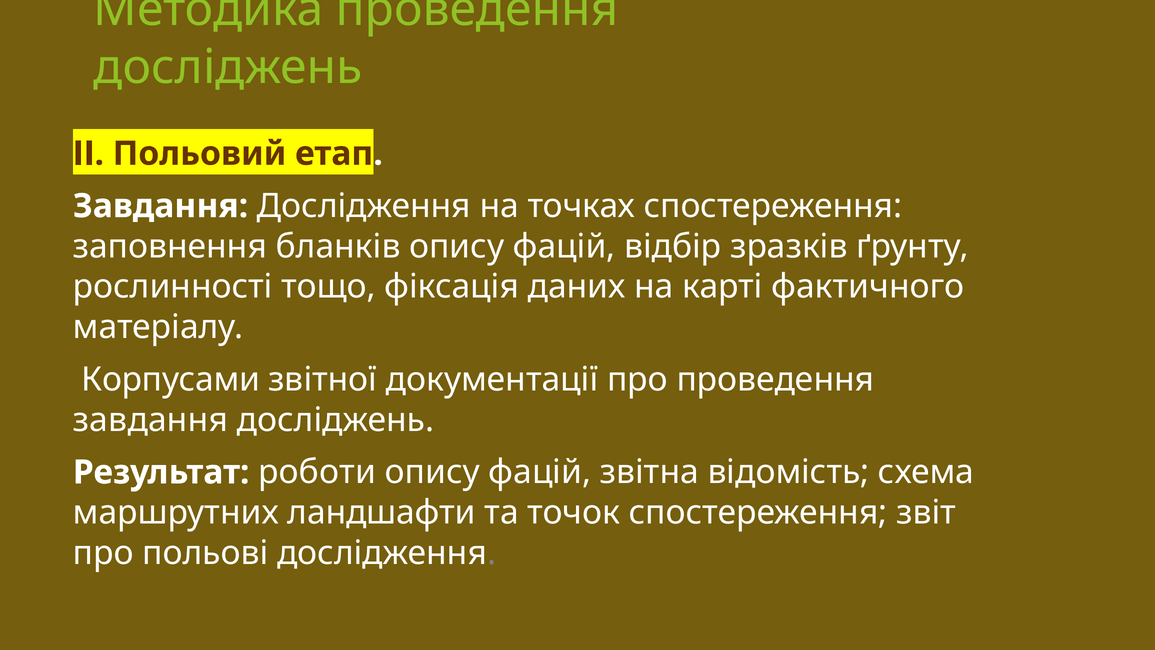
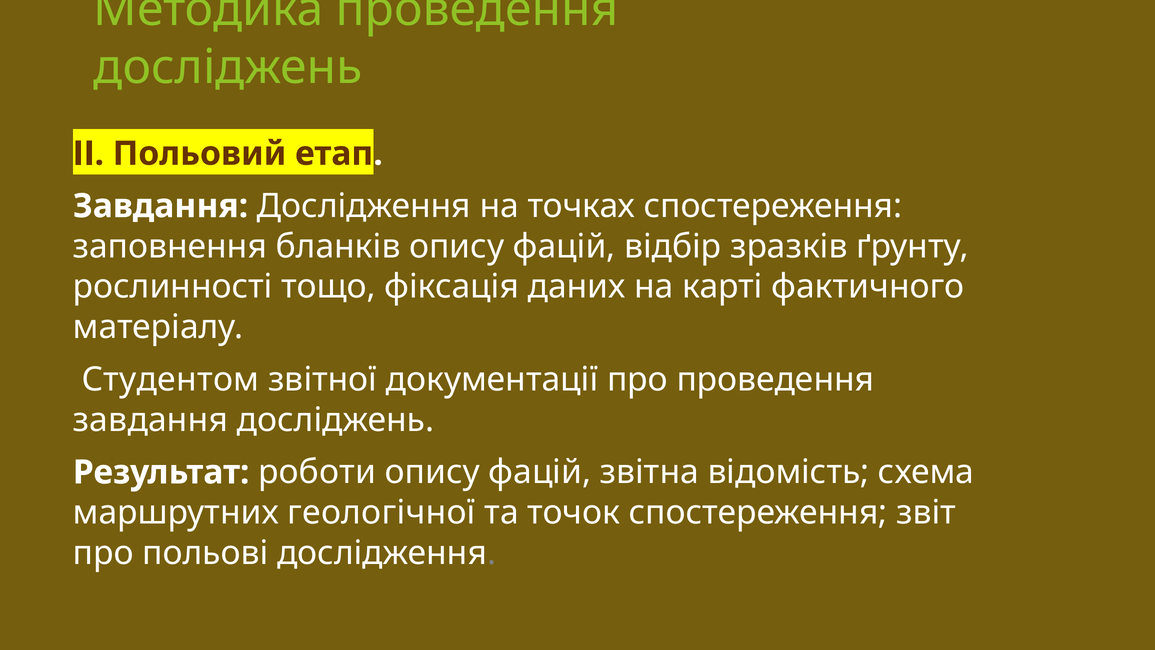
Корпусами: Корпусами -> Студентом
ландшафти: ландшафти -> геологічної
